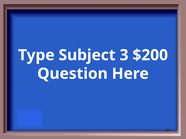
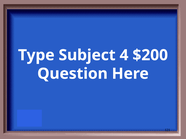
3: 3 -> 4
